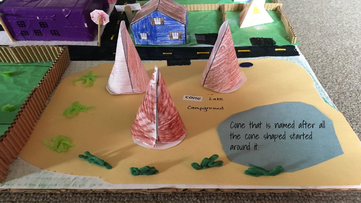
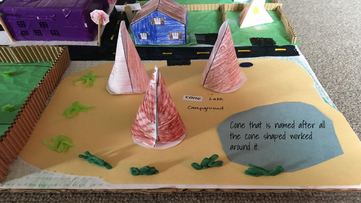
started: started -> worked
